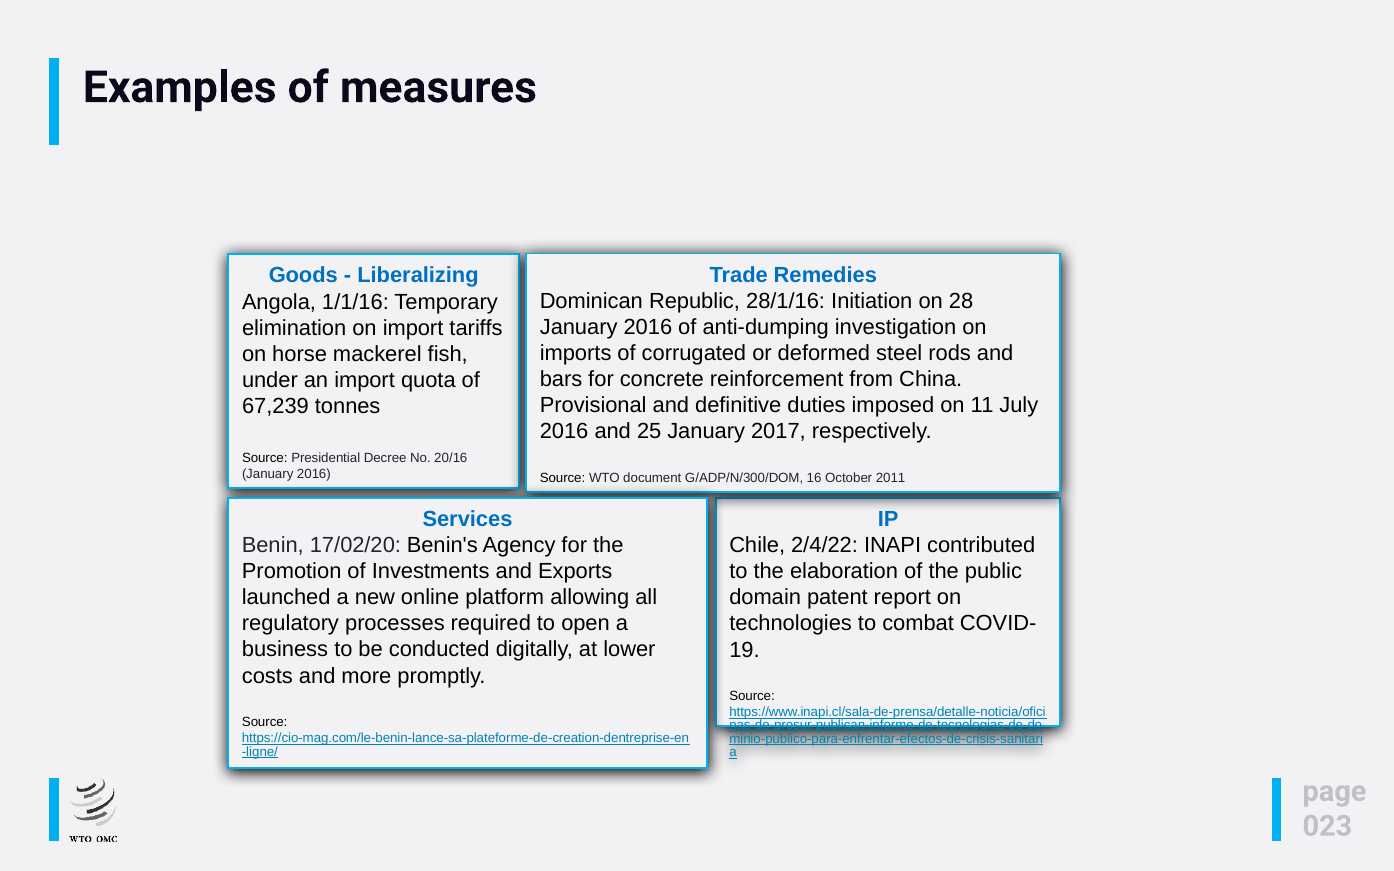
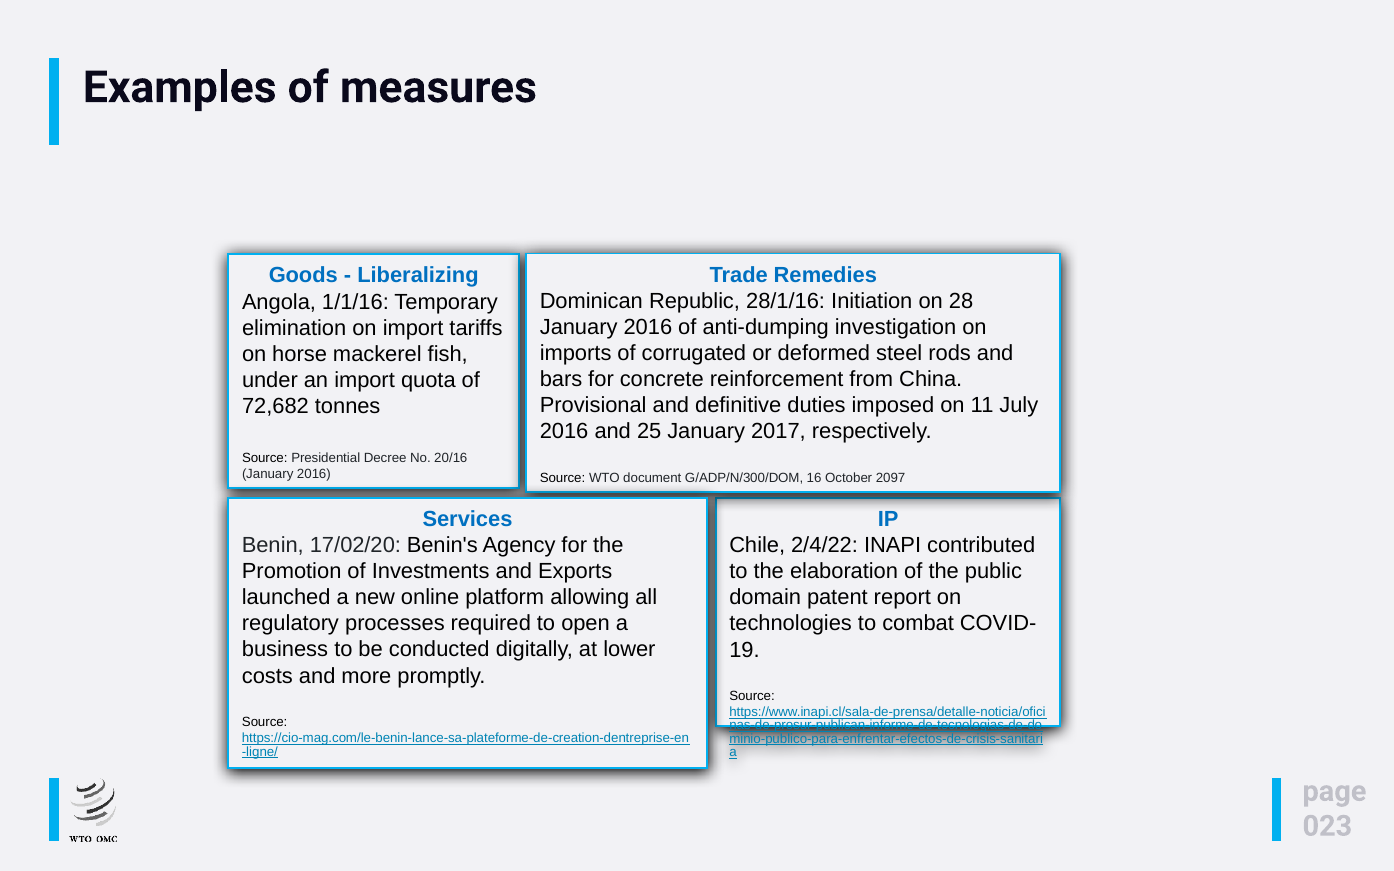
67,239: 67,239 -> 72,682
2011: 2011 -> 2097
